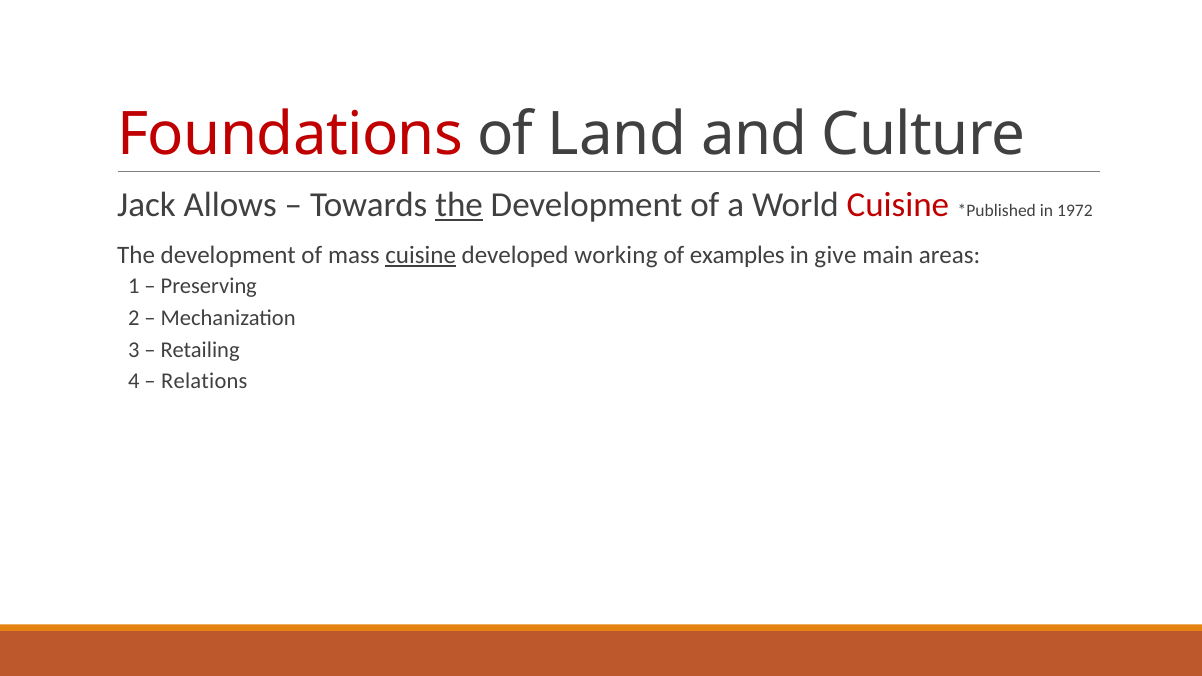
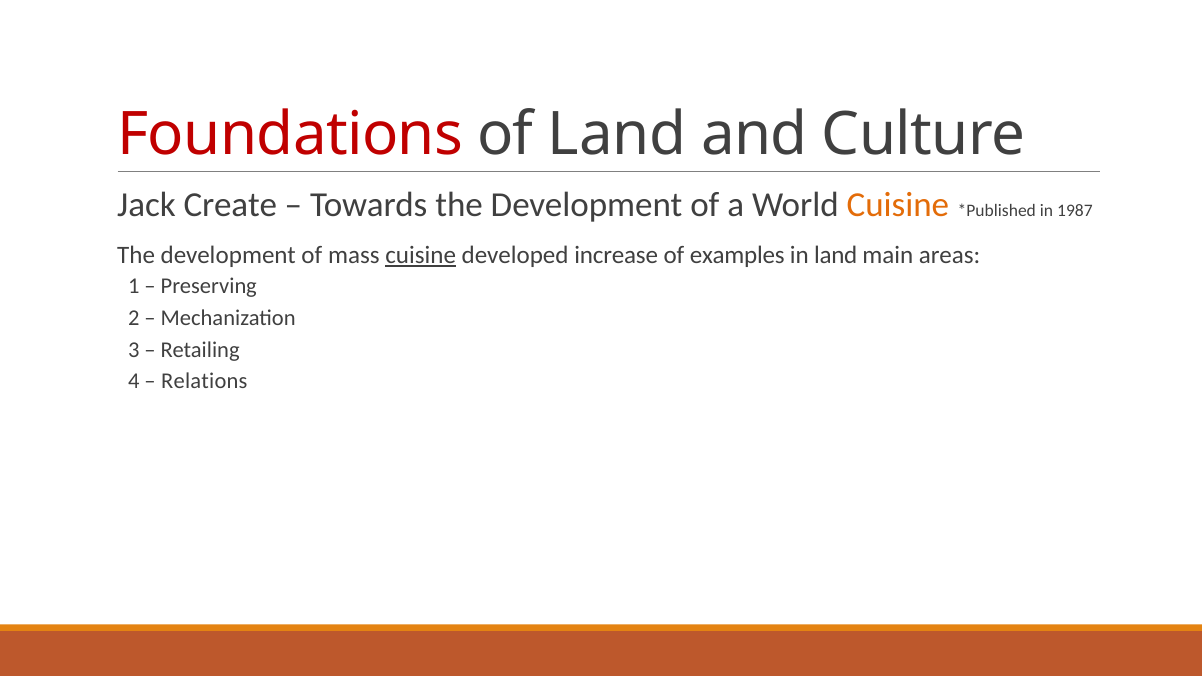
Allows: Allows -> Create
the at (459, 205) underline: present -> none
Cuisine at (898, 205) colour: red -> orange
1972: 1972 -> 1987
working: working -> increase
in give: give -> land
